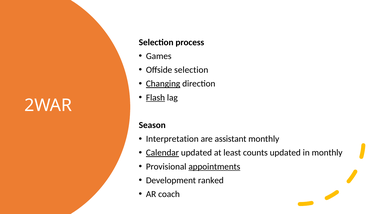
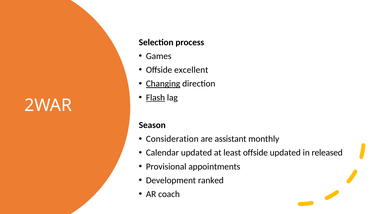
Offside selection: selection -> excellent
Interpretation: Interpretation -> Consideration
Calendar underline: present -> none
least counts: counts -> offside
in monthly: monthly -> released
appointments underline: present -> none
